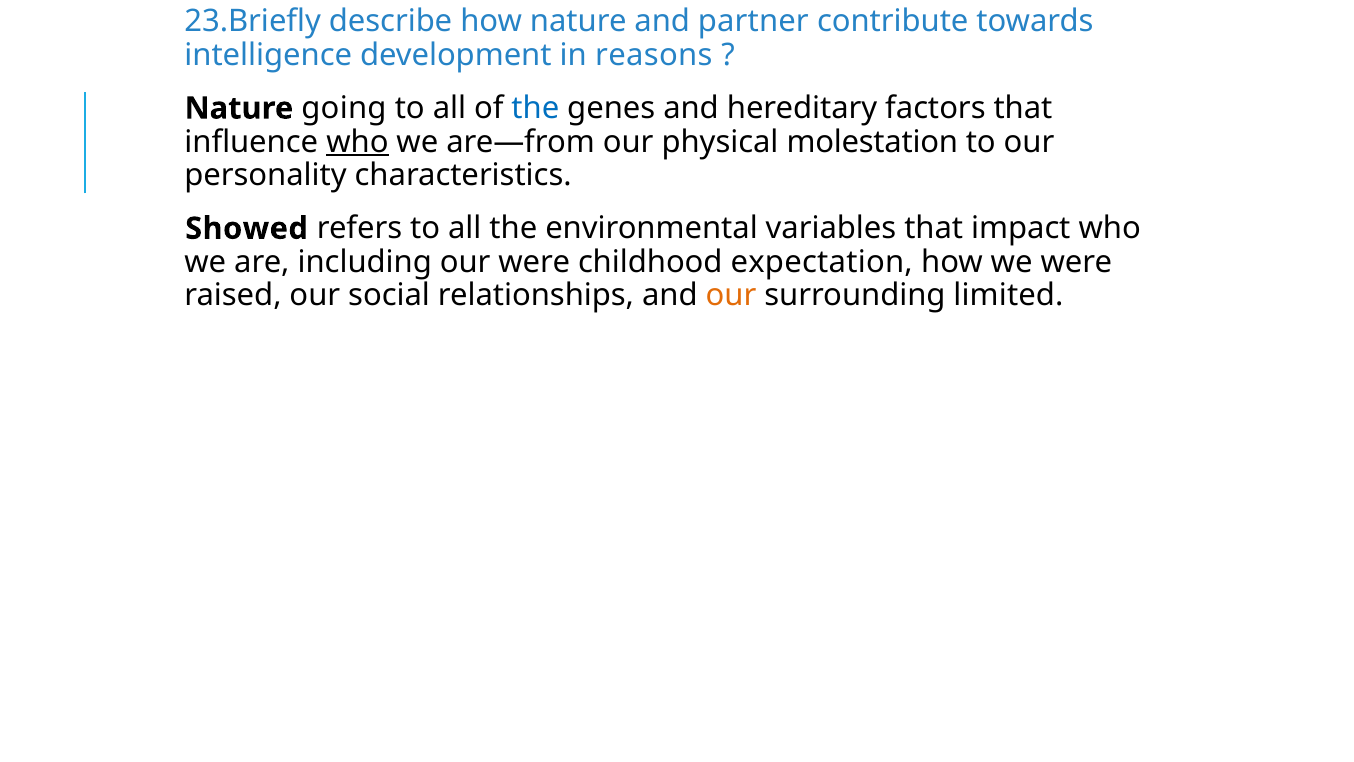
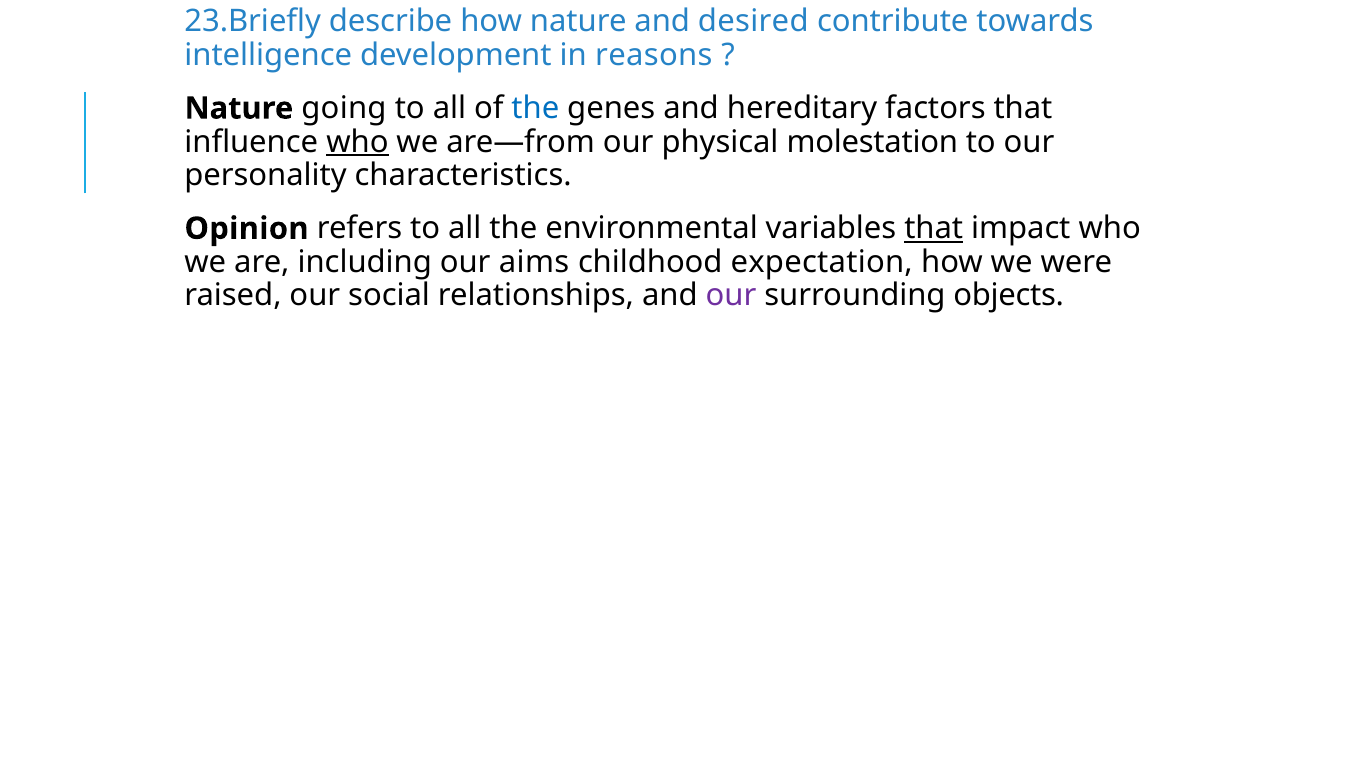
partner: partner -> desired
Showed: Showed -> Opinion
that at (934, 228) underline: none -> present
our were: were -> aims
our at (731, 295) colour: orange -> purple
limited: limited -> objects
